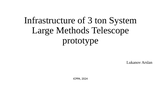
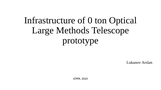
3: 3 -> 0
System: System -> Optical
